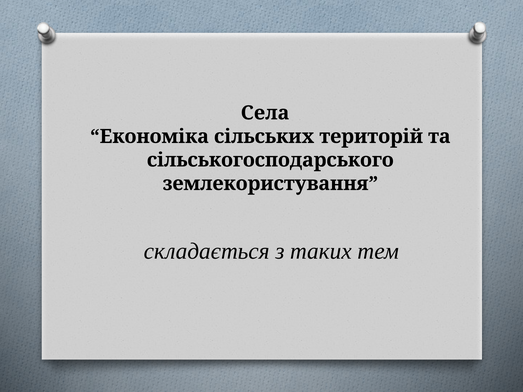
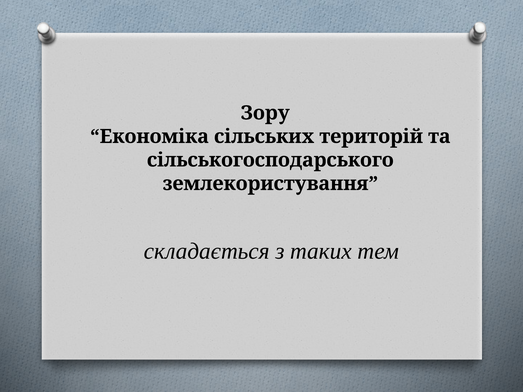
Села: Села -> Зору
